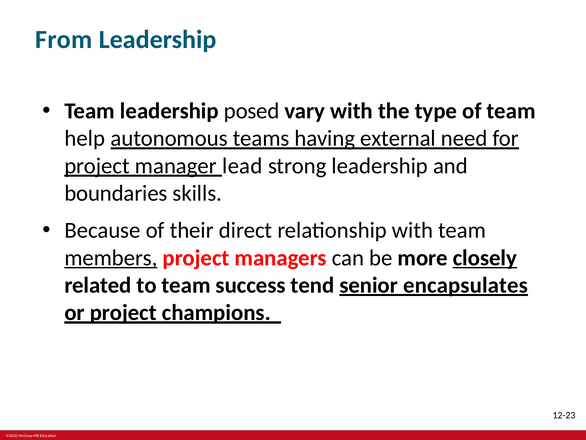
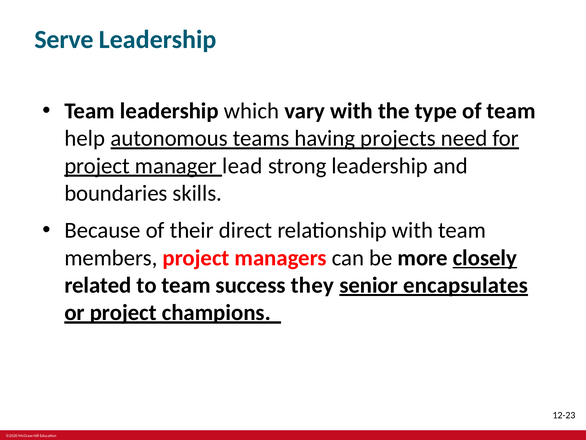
From: From -> Serve
posed: posed -> which
external: external -> projects
members underline: present -> none
tend: tend -> they
